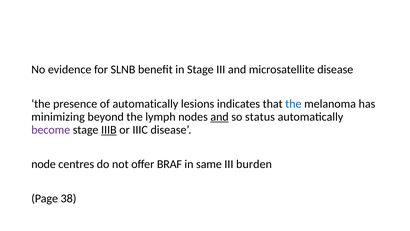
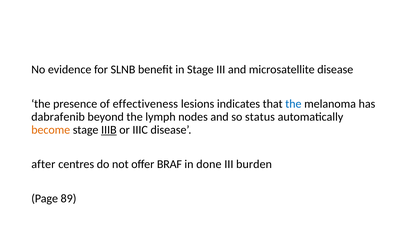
of automatically: automatically -> effectiveness
minimizing: minimizing -> dabrafenib
and at (220, 117) underline: present -> none
become colour: purple -> orange
node: node -> after
same: same -> done
38: 38 -> 89
